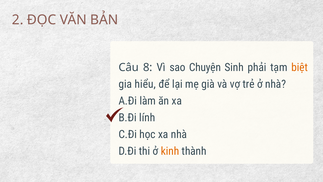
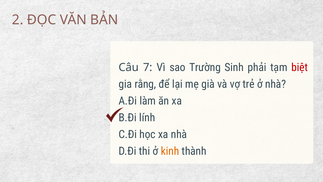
8: 8 -> 7
Chuyện: Chuyện -> Trường
biệt colour: orange -> red
hiểu: hiểu -> rằng
